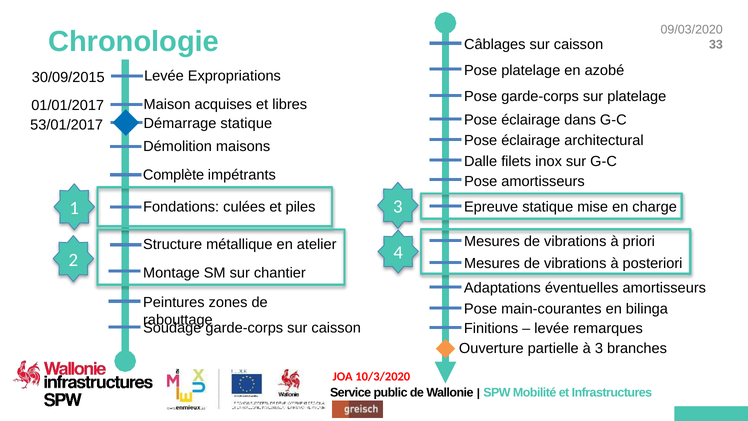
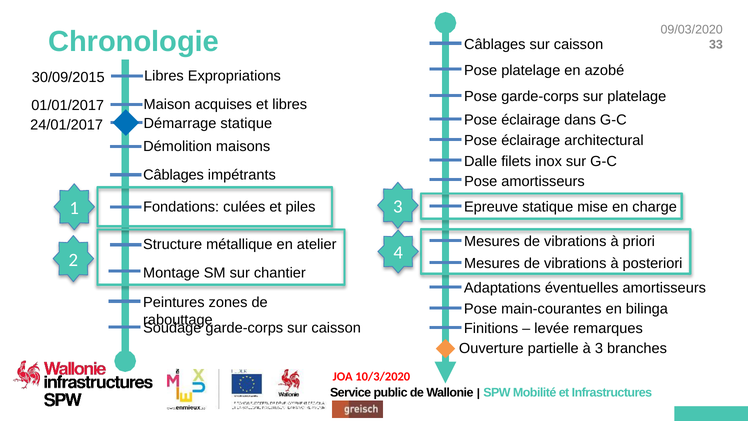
30/09/2015 Levée: Levée -> Libres
53/01/2017: 53/01/2017 -> 24/01/2017
Complète at (174, 175): Complète -> Câblages
